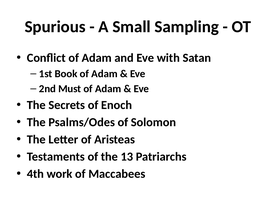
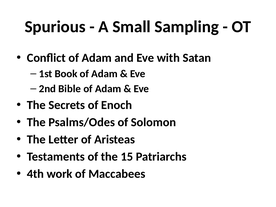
Must: Must -> Bible
13: 13 -> 15
